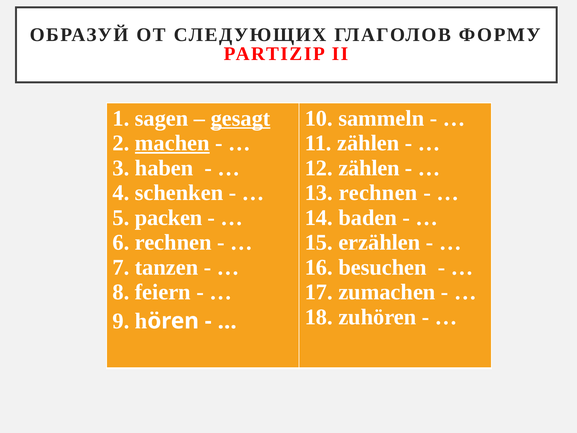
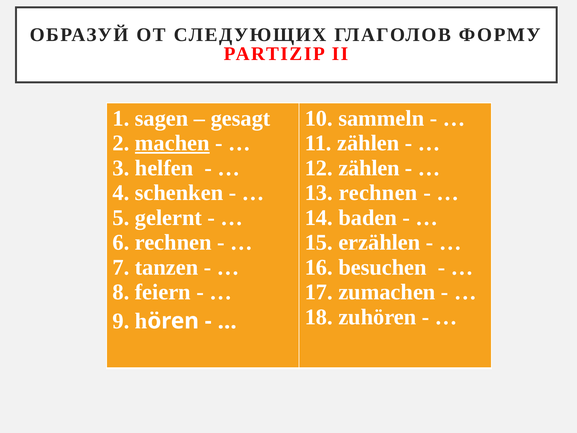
gesagt underline: present -> none
haben: haben -> helfen
packen: packen -> gelernt
